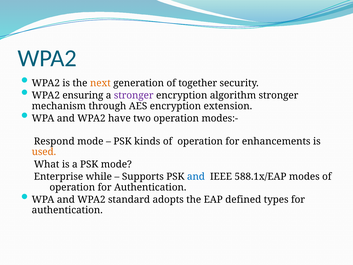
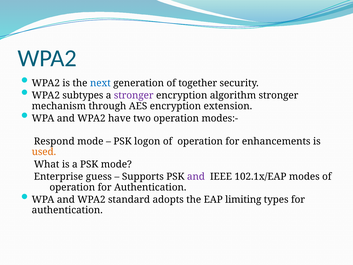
next colour: orange -> blue
ensuring: ensuring -> subtypes
kinds: kinds -> logon
while: while -> guess
and at (196, 177) colour: blue -> purple
588.1x/EAP: 588.1x/EAP -> 102.1x/EAP
defined: defined -> limiting
